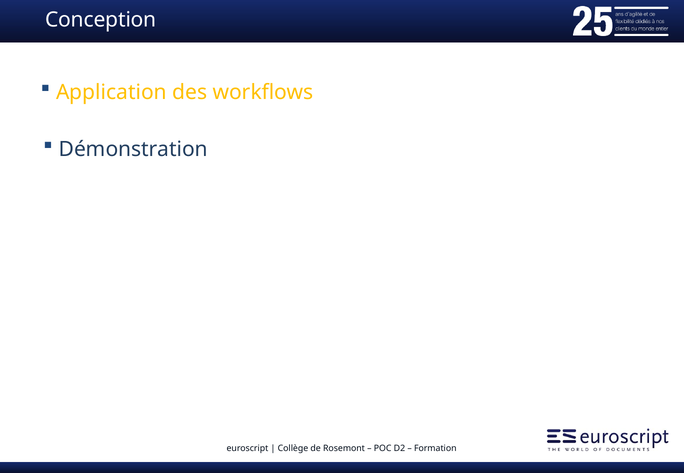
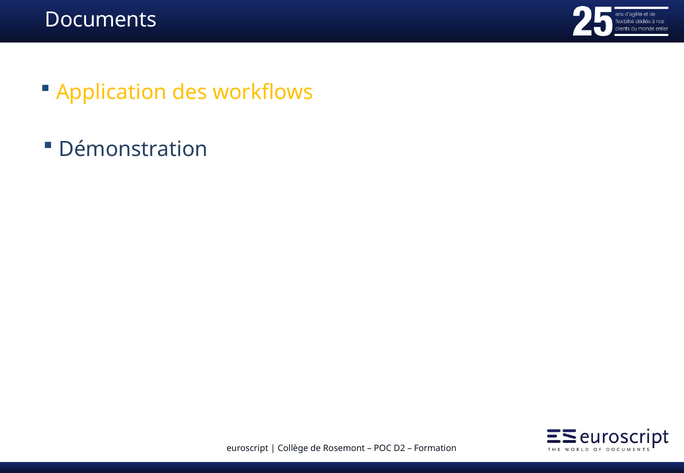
Conception: Conception -> Documents
